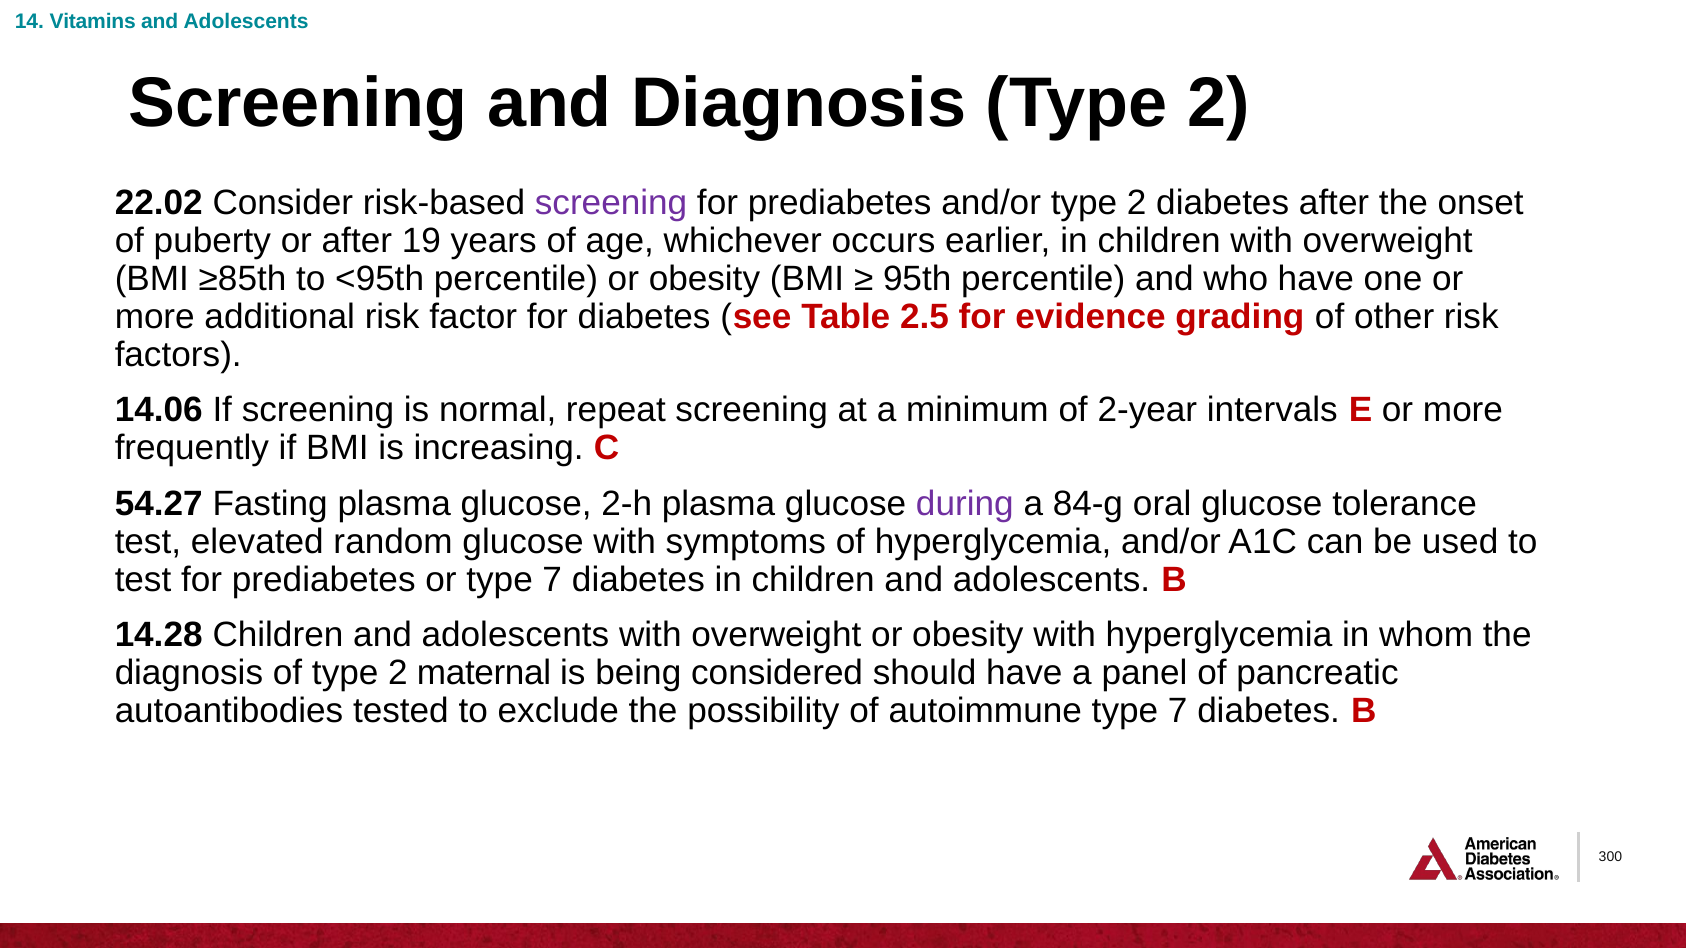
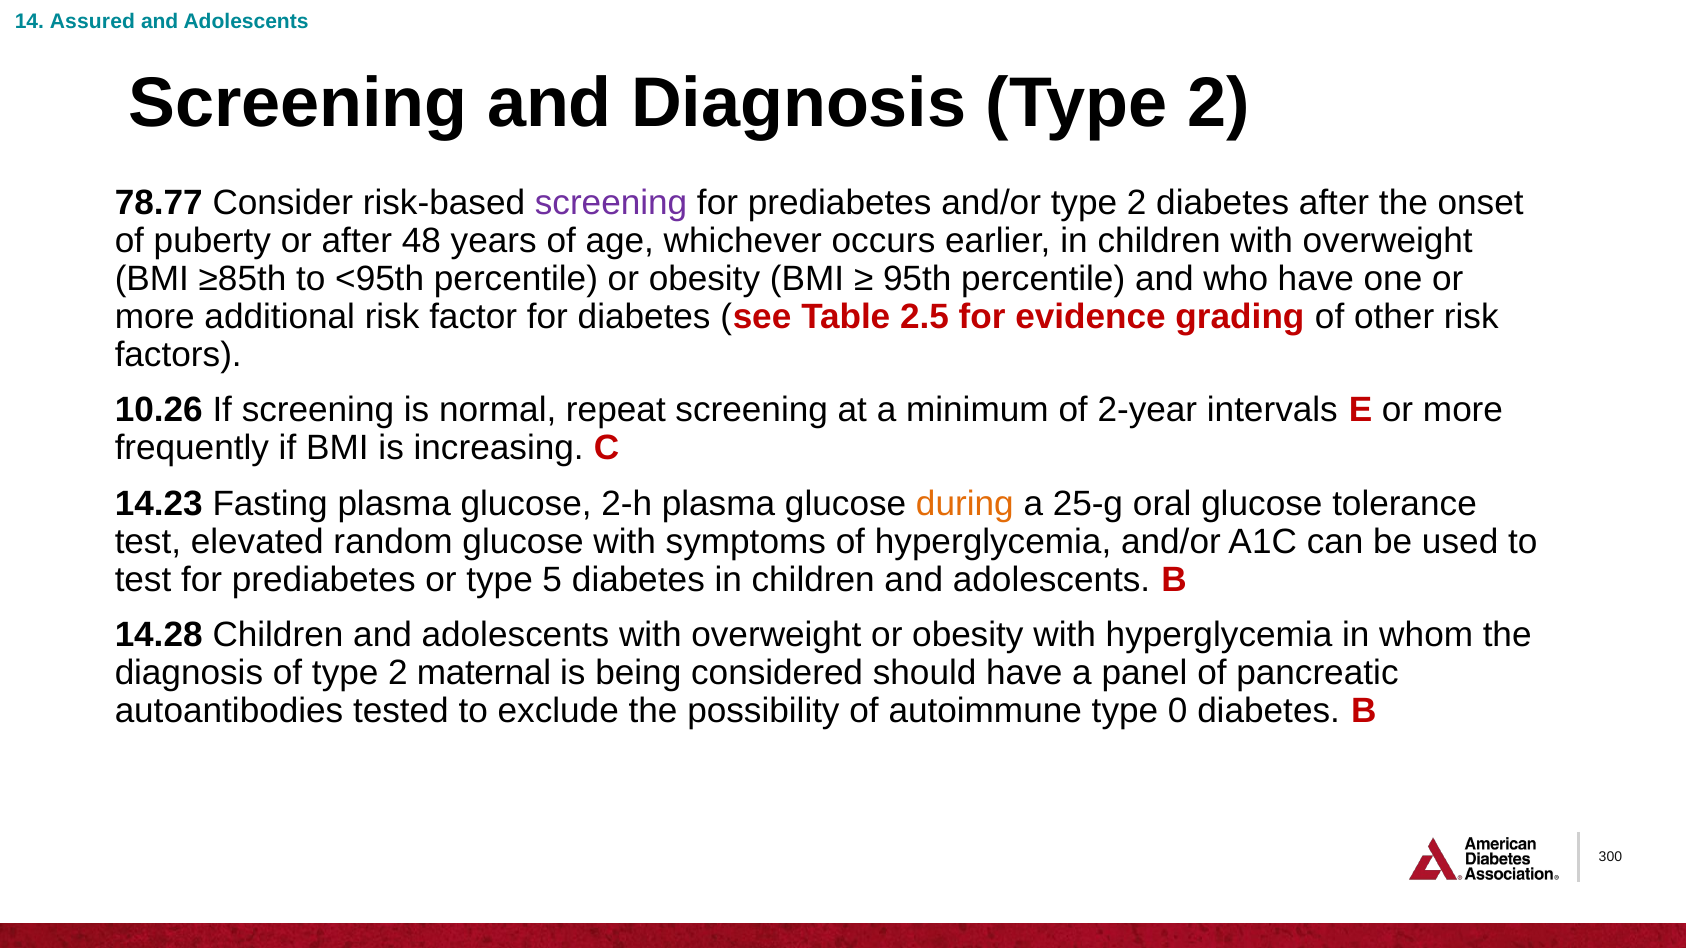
Vitamins: Vitamins -> Assured
22.02: 22.02 -> 78.77
19: 19 -> 48
14.06: 14.06 -> 10.26
54.27: 54.27 -> 14.23
during colour: purple -> orange
84-g: 84-g -> 25-g
or type 7: 7 -> 5
autoimmune type 7: 7 -> 0
